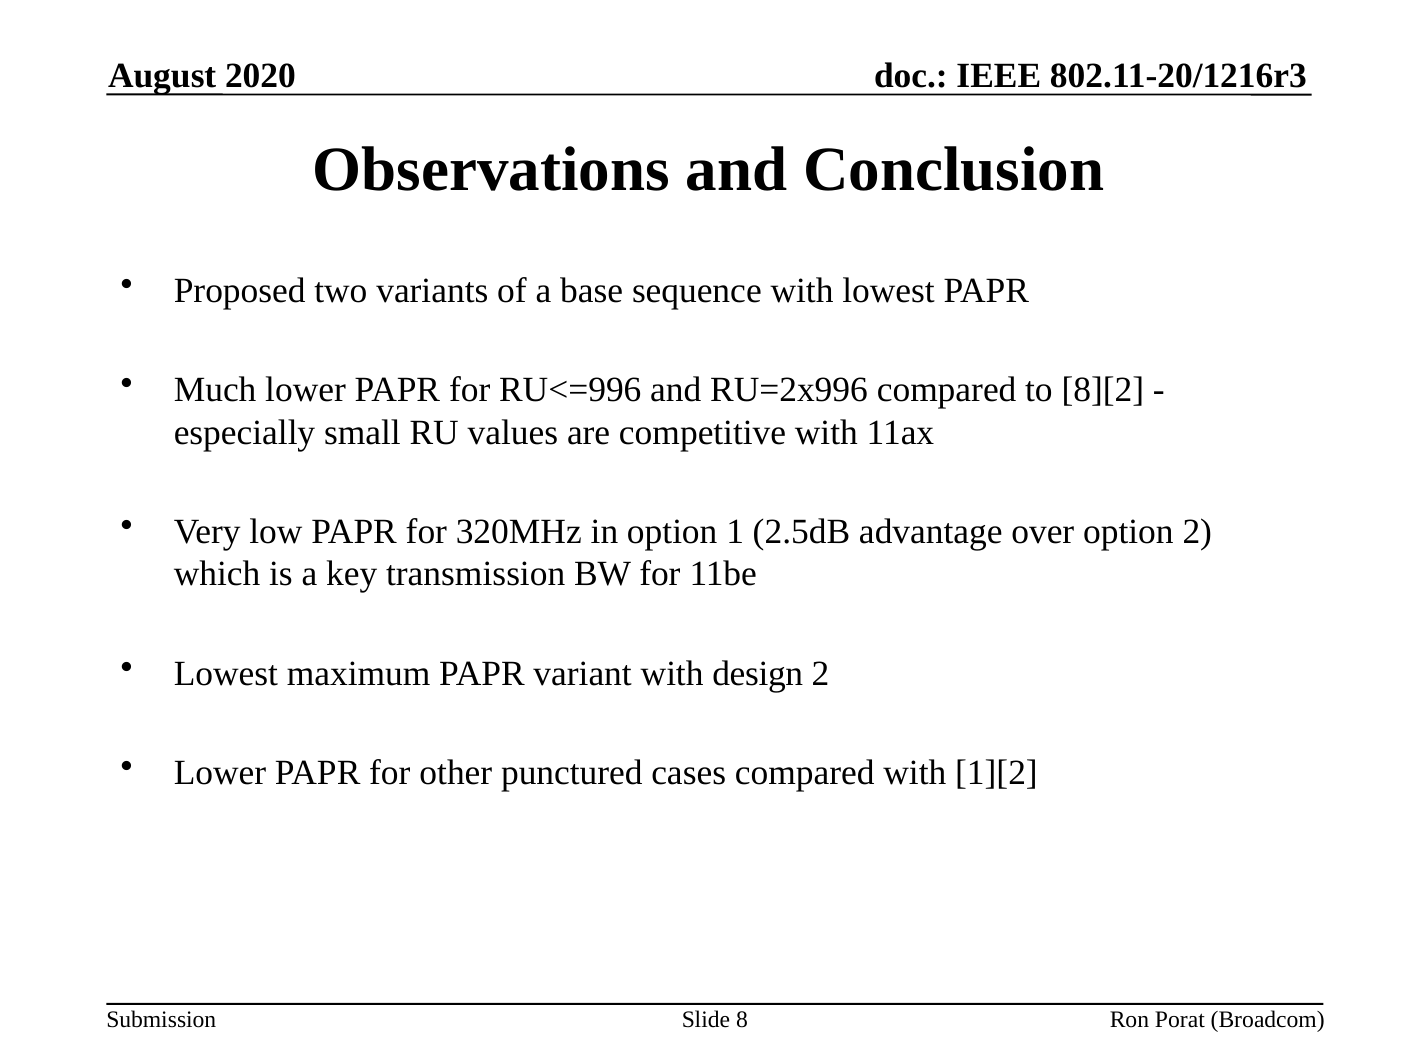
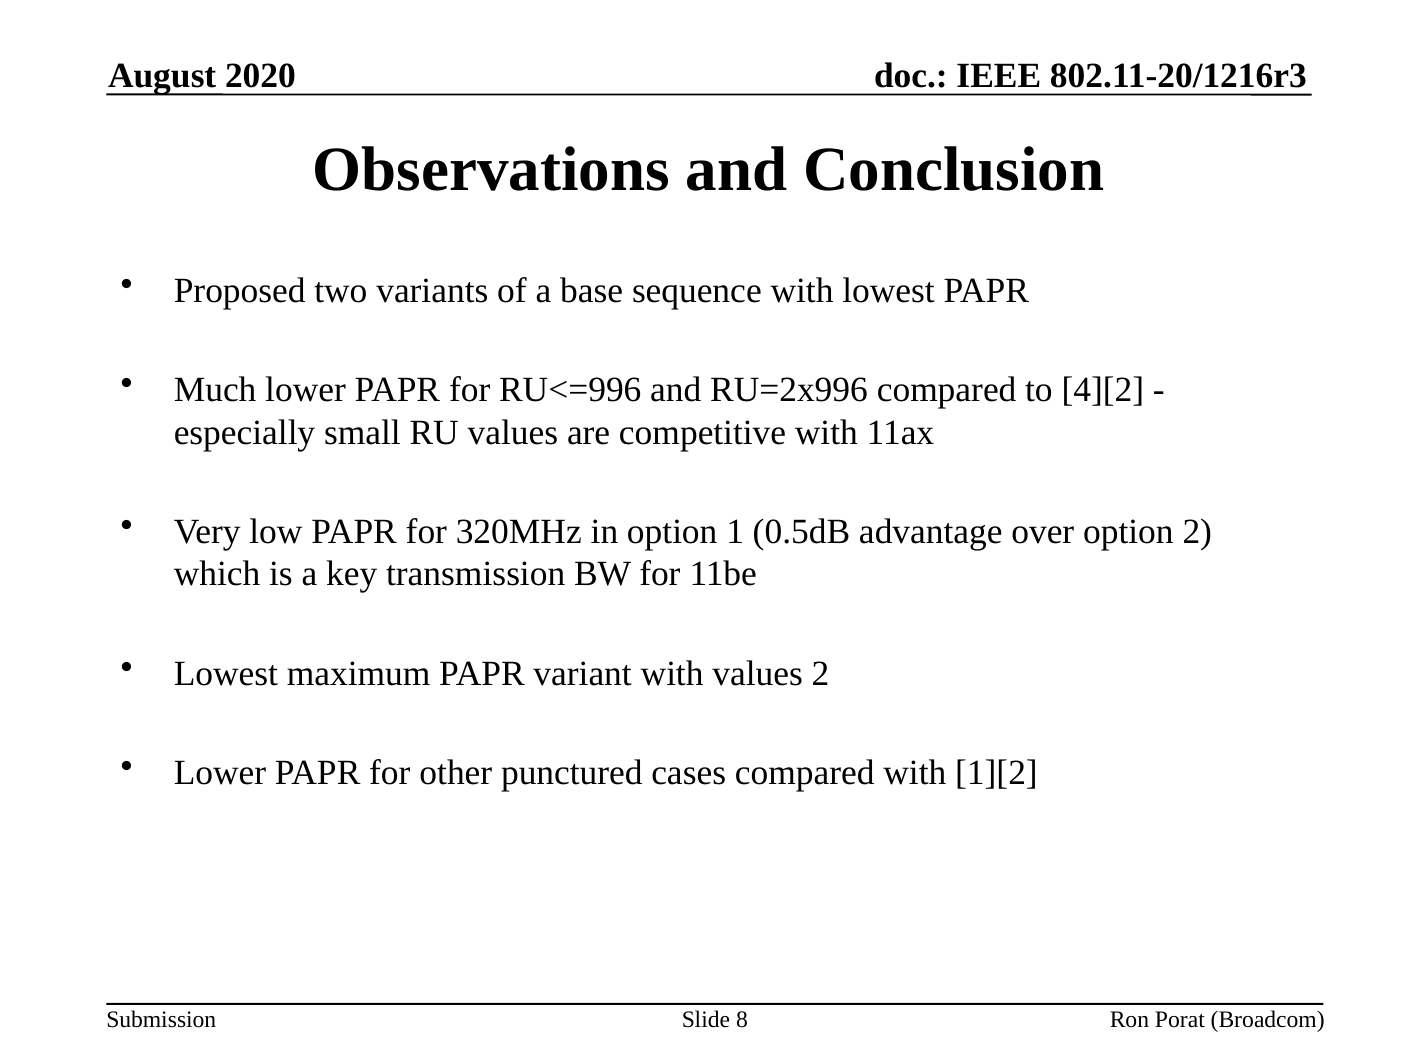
8][2: 8][2 -> 4][2
2.5dB: 2.5dB -> 0.5dB
with design: design -> values
